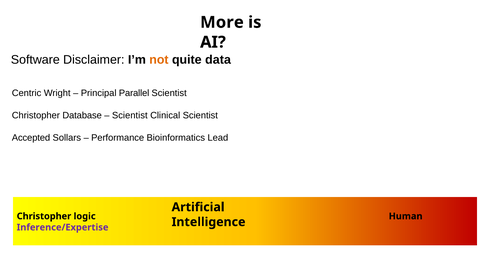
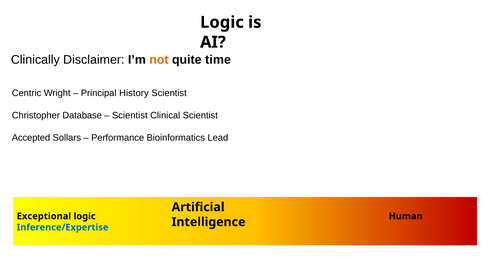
More at (222, 22): More -> Logic
Software: Software -> Clinically
data: data -> time
Parallel: Parallel -> History
Christopher at (44, 216): Christopher -> Exceptional
Inference/Expertise colour: purple -> blue
